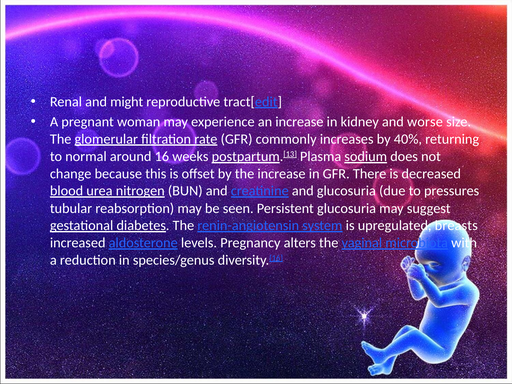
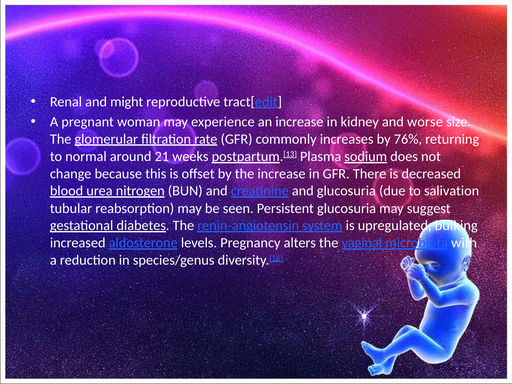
40%: 40% -> 76%
16: 16 -> 21
pressures: pressures -> salivation
breasts: breasts -> bulking
